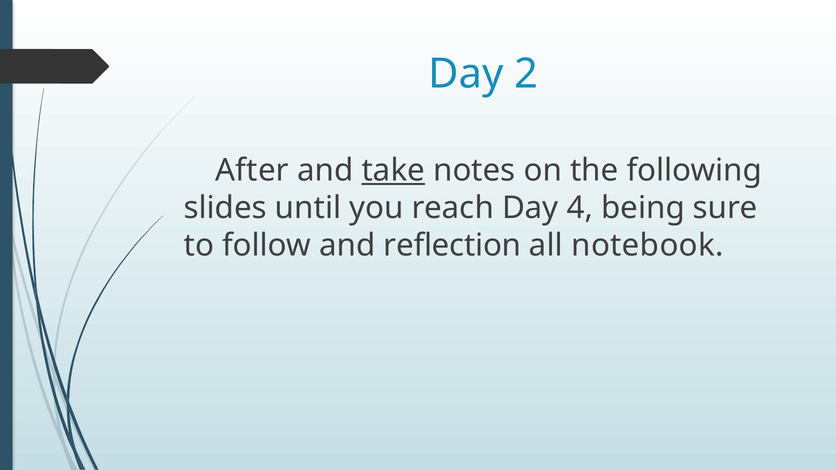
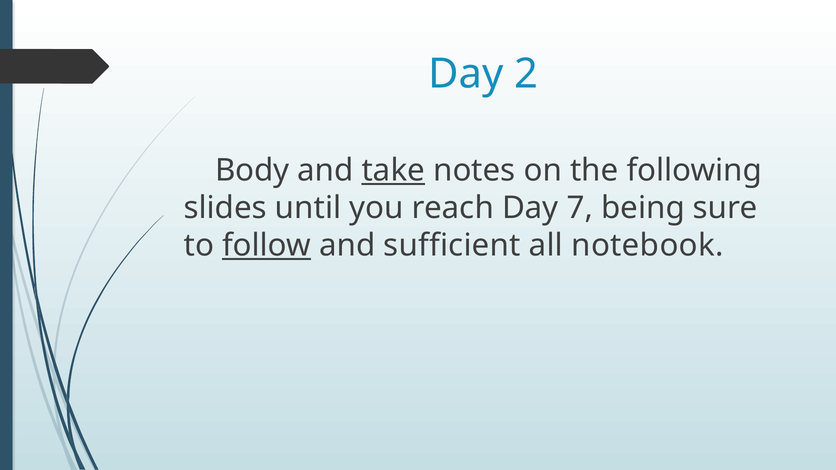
After: After -> Body
4: 4 -> 7
follow underline: none -> present
reflection: reflection -> sufficient
